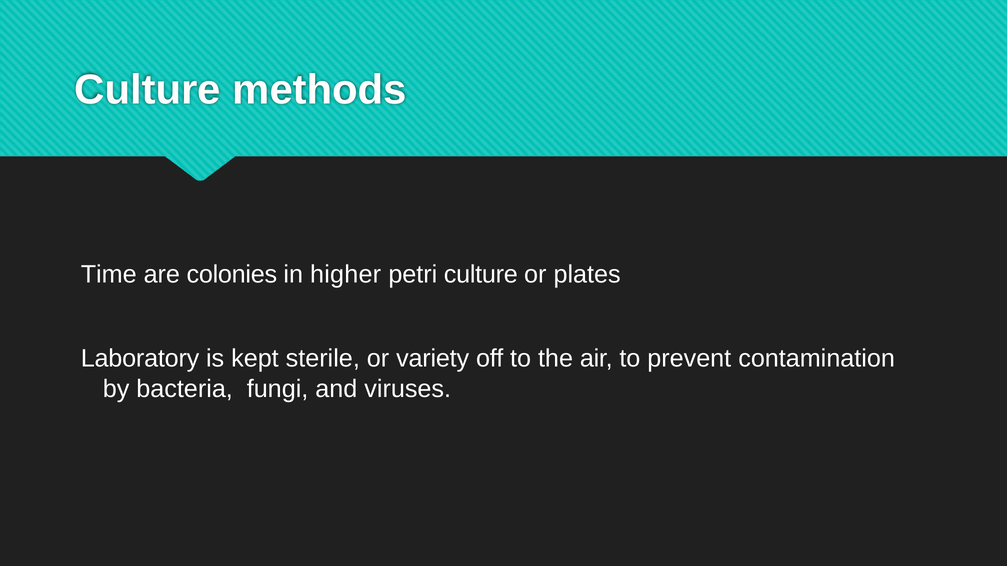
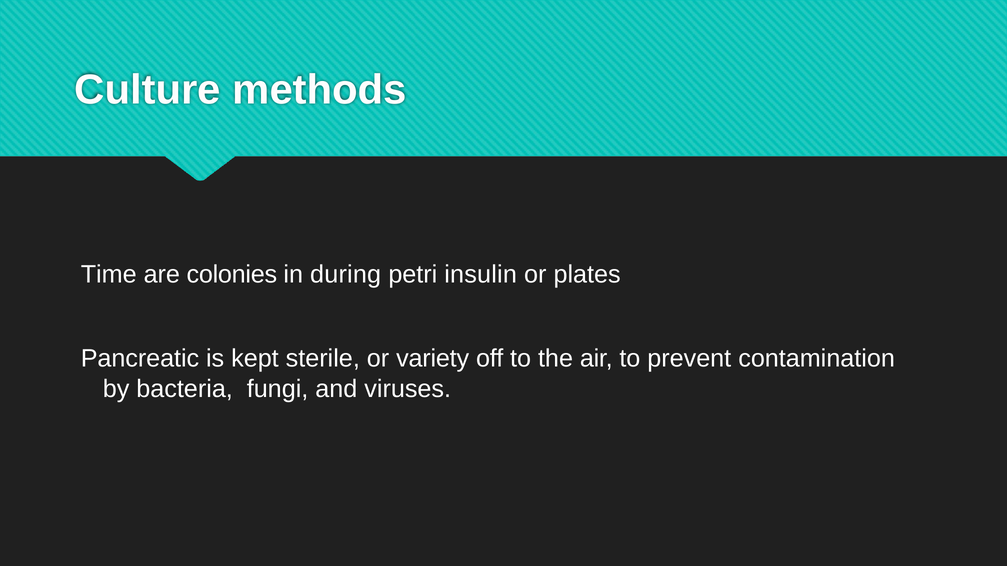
higher: higher -> during
petri culture: culture -> insulin
Laboratory: Laboratory -> Pancreatic
